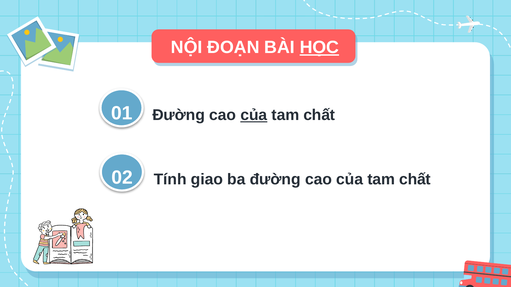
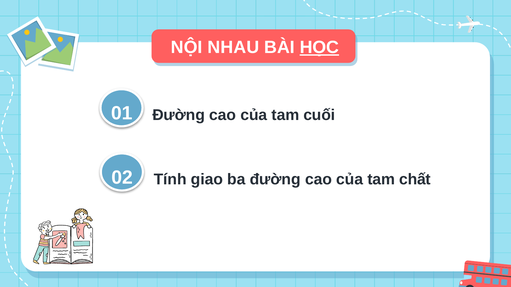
ĐOẠN: ĐOẠN -> NHAU
của at (254, 115) underline: present -> none
chất at (319, 115): chất -> cuối
